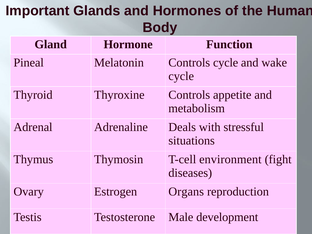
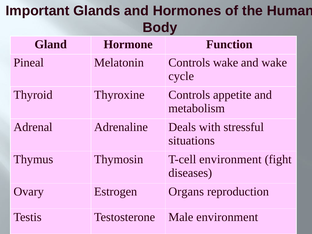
Controls cycle: cycle -> wake
Male development: development -> environment
